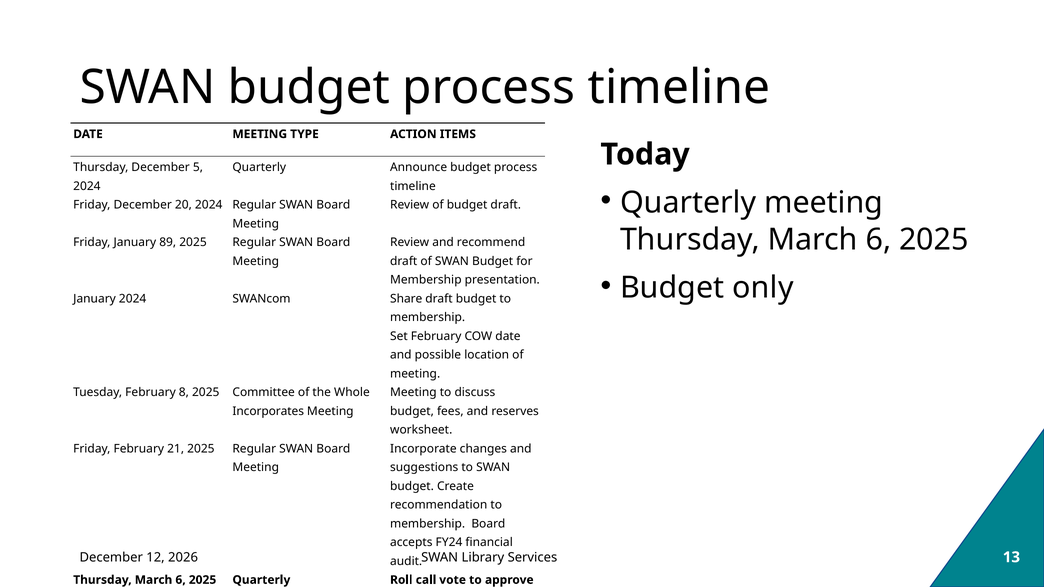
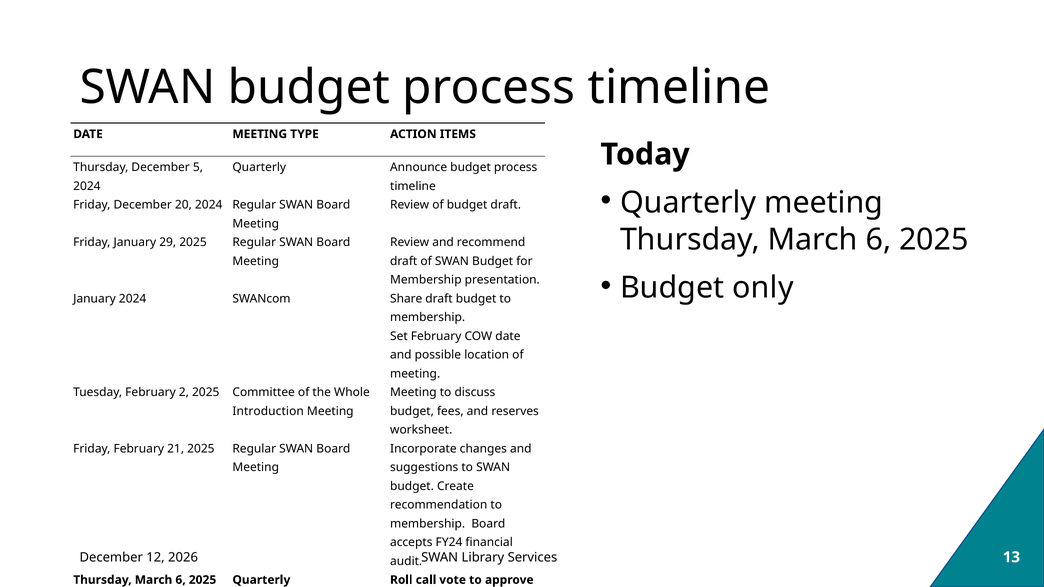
89: 89 -> 29
8: 8 -> 2
Incorporates: Incorporates -> Introduction
